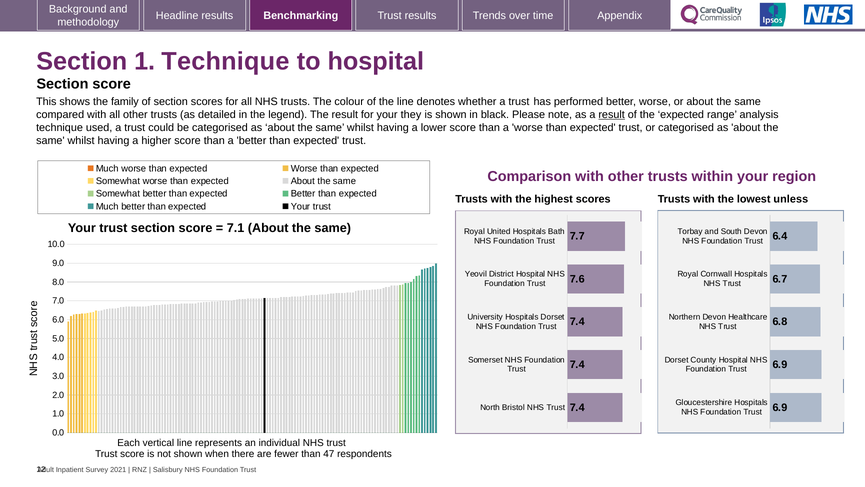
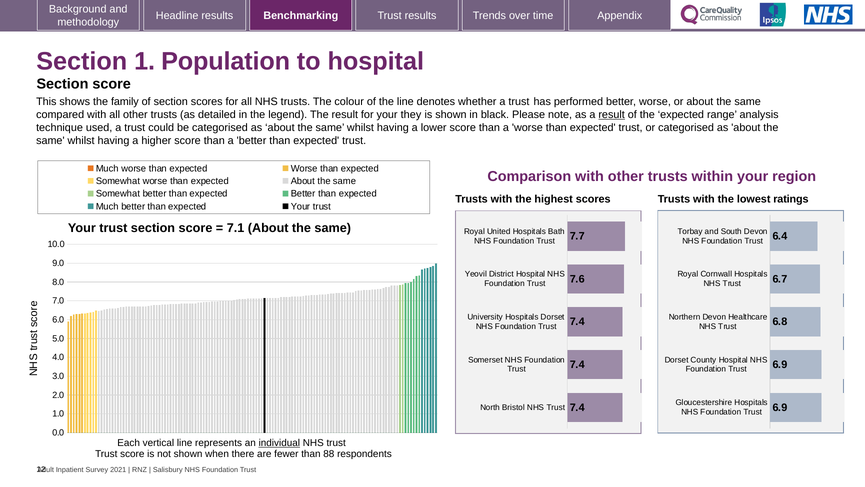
1 Technique: Technique -> Population
unless: unless -> ratings
individual underline: none -> present
47: 47 -> 88
